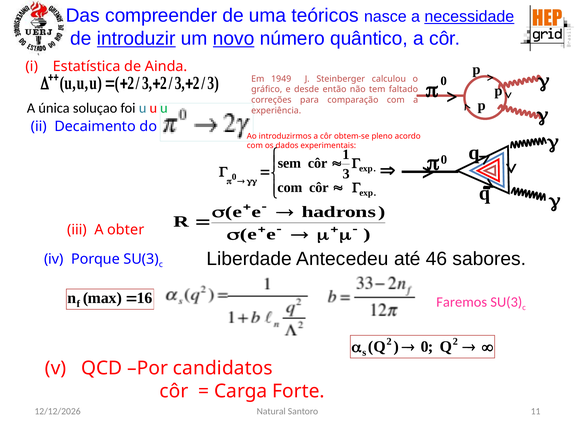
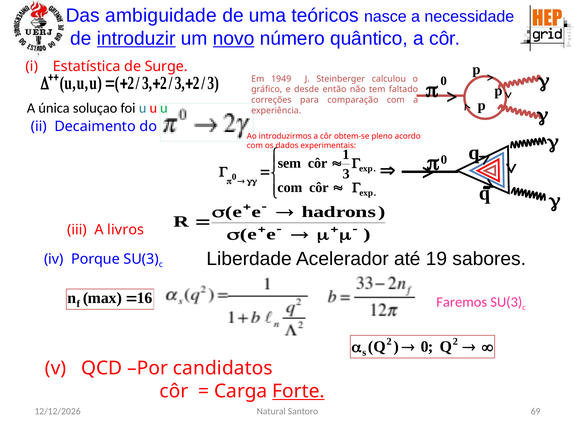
compreender: compreender -> ambiguidade
necessidade underline: present -> none
Ainda: Ainda -> Surge
obter: obter -> livros
Antecedeu: Antecedeu -> Acelerador
46: 46 -> 19
Forte underline: none -> present
11: 11 -> 69
